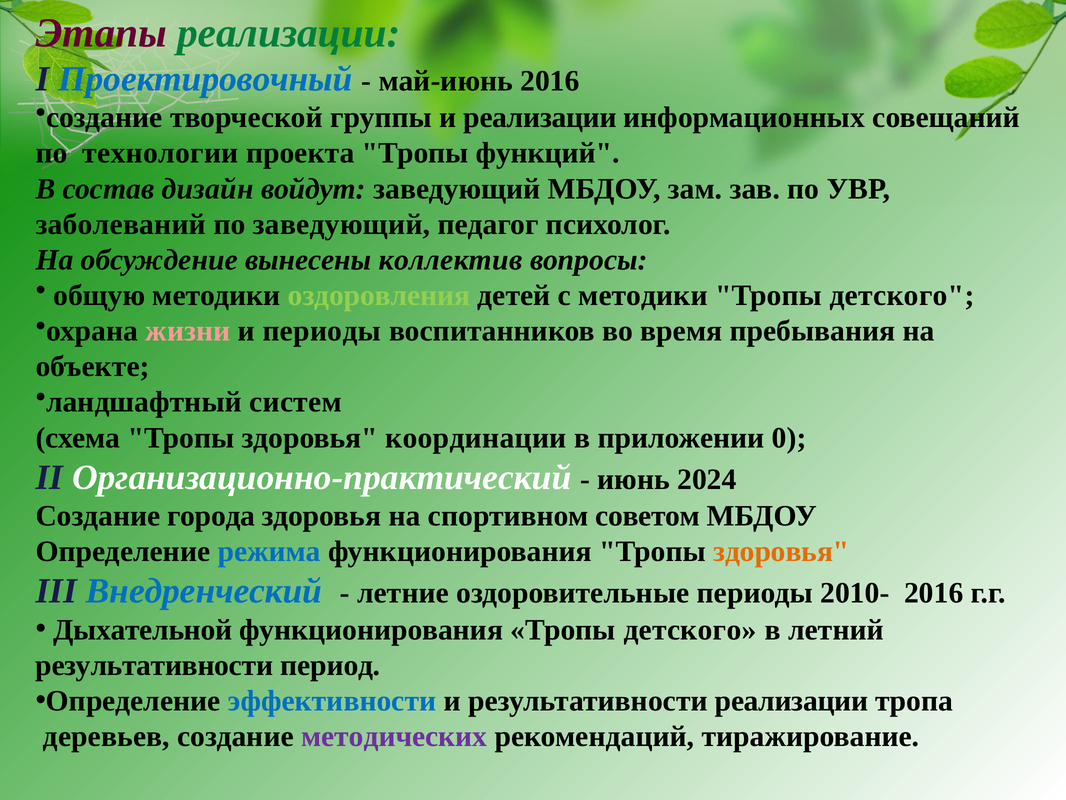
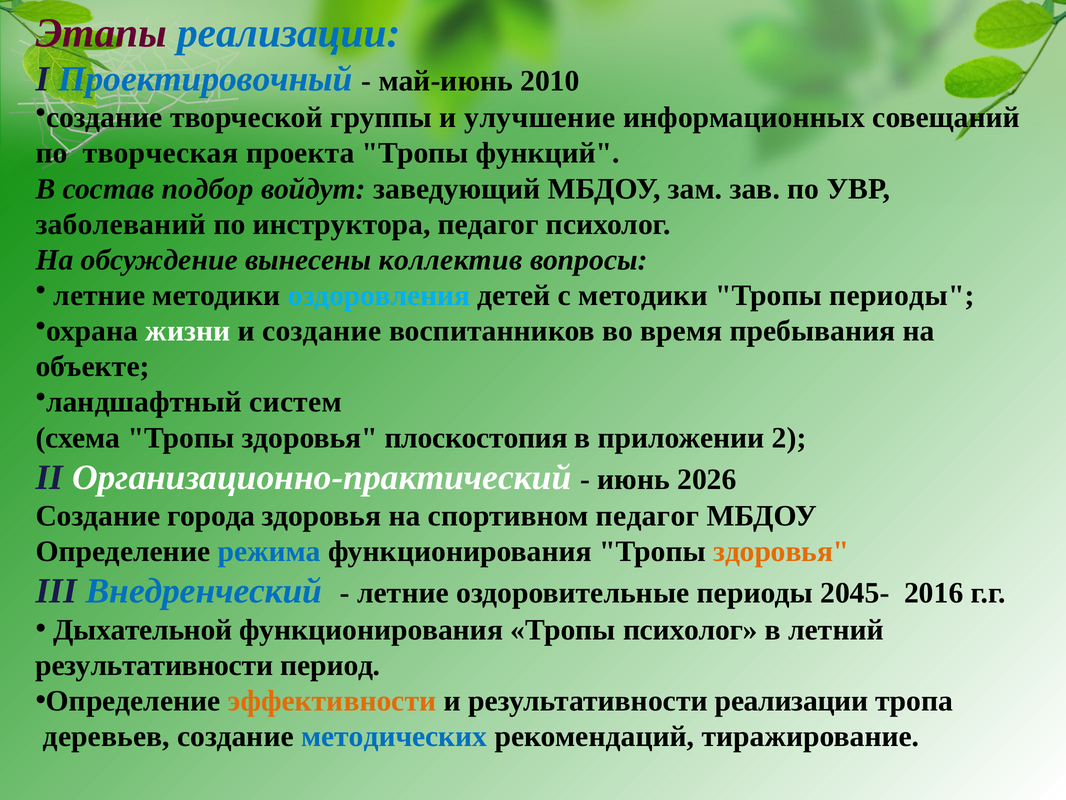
реализации at (289, 33) colour: green -> blue
май-июнь 2016: 2016 -> 2010
и реализации: реализации -> улучшение
технологии: технологии -> творческая
дизайн: дизайн -> подбор
по заведующий: заведующий -> инструктора
общую at (99, 295): общую -> летние
оздоровления colour: light green -> light blue
детского at (902, 295): детского -> периоды
жизни colour: pink -> white
и периоды: периоды -> создание
координации: координации -> плоскостопия
0: 0 -> 2
2024: 2024 -> 2026
спортивном советом: советом -> педагог
2010-: 2010- -> 2045-
функционирования Тропы детского: детского -> психолог
эффективности colour: blue -> orange
методических colour: purple -> blue
